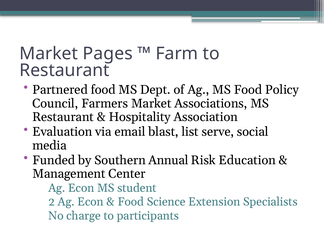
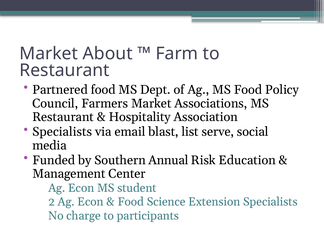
Pages: Pages -> About
Evaluation at (62, 132): Evaluation -> Specialists
